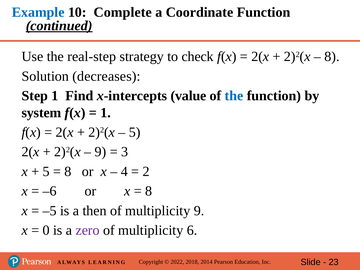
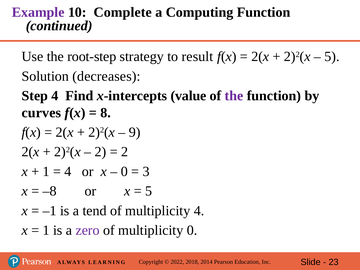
Example colour: blue -> purple
Coordinate: Coordinate -> Computing
continued underline: present -> none
real-step: real-step -> root-step
check: check -> result
8 at (332, 57): 8 -> 5
Step 1: 1 -> 4
the at (234, 96) colour: blue -> purple
system: system -> curves
1 at (106, 113): 1 -> 8
5 at (135, 132): 5 -> 9
9 at (100, 152): 9 -> 2
3 at (125, 152): 3 -> 2
5 at (46, 171): 5 -> 1
8 at (68, 171): 8 -> 4
4 at (124, 171): 4 -> 0
2: 2 -> 3
–6: –6 -> –8
8 at (149, 191): 8 -> 5
–5: –5 -> –1
then: then -> tend
multiplicity 9: 9 -> 4
0 at (46, 230): 0 -> 1
multiplicity 6: 6 -> 0
